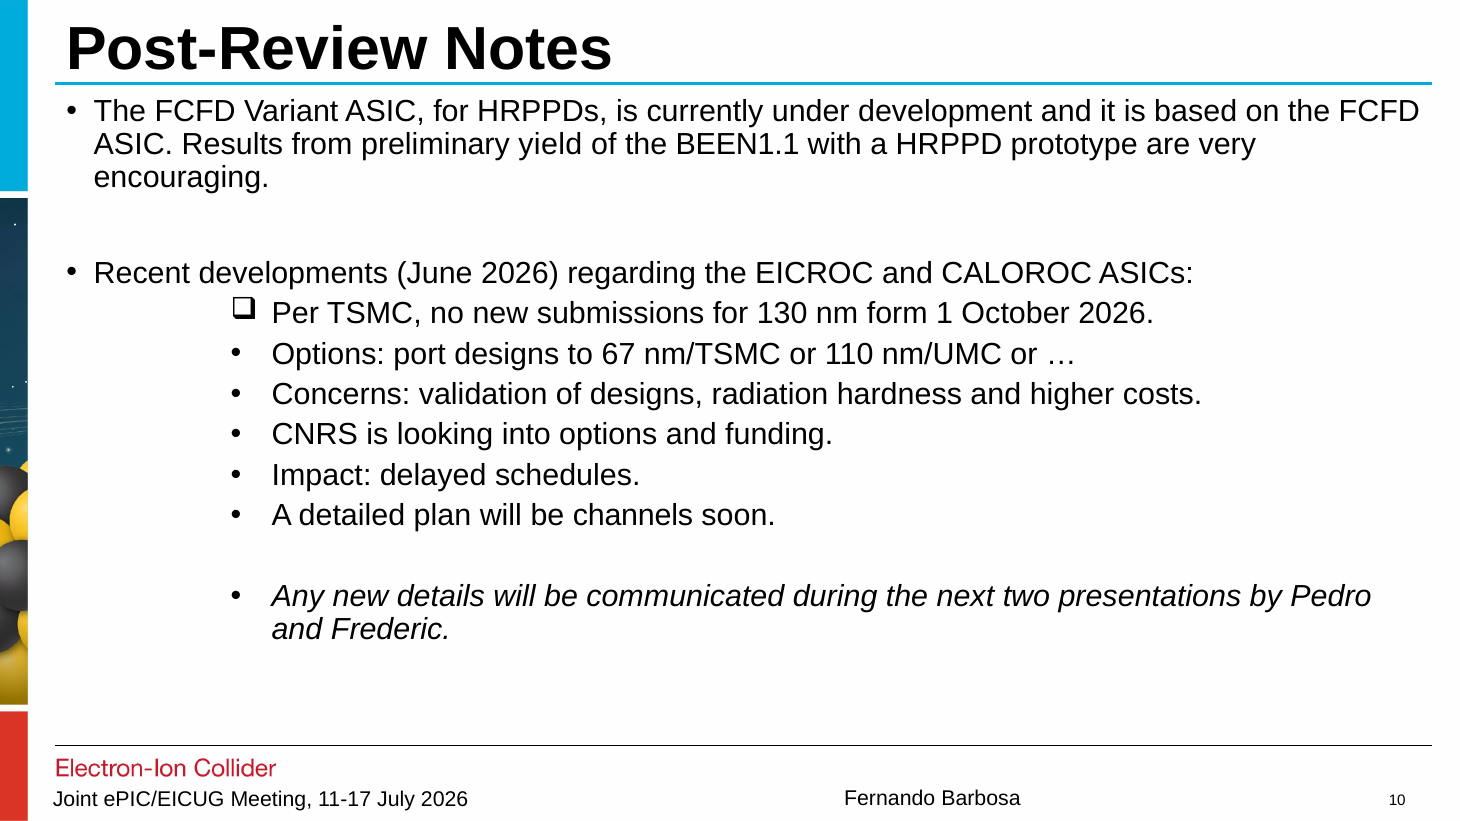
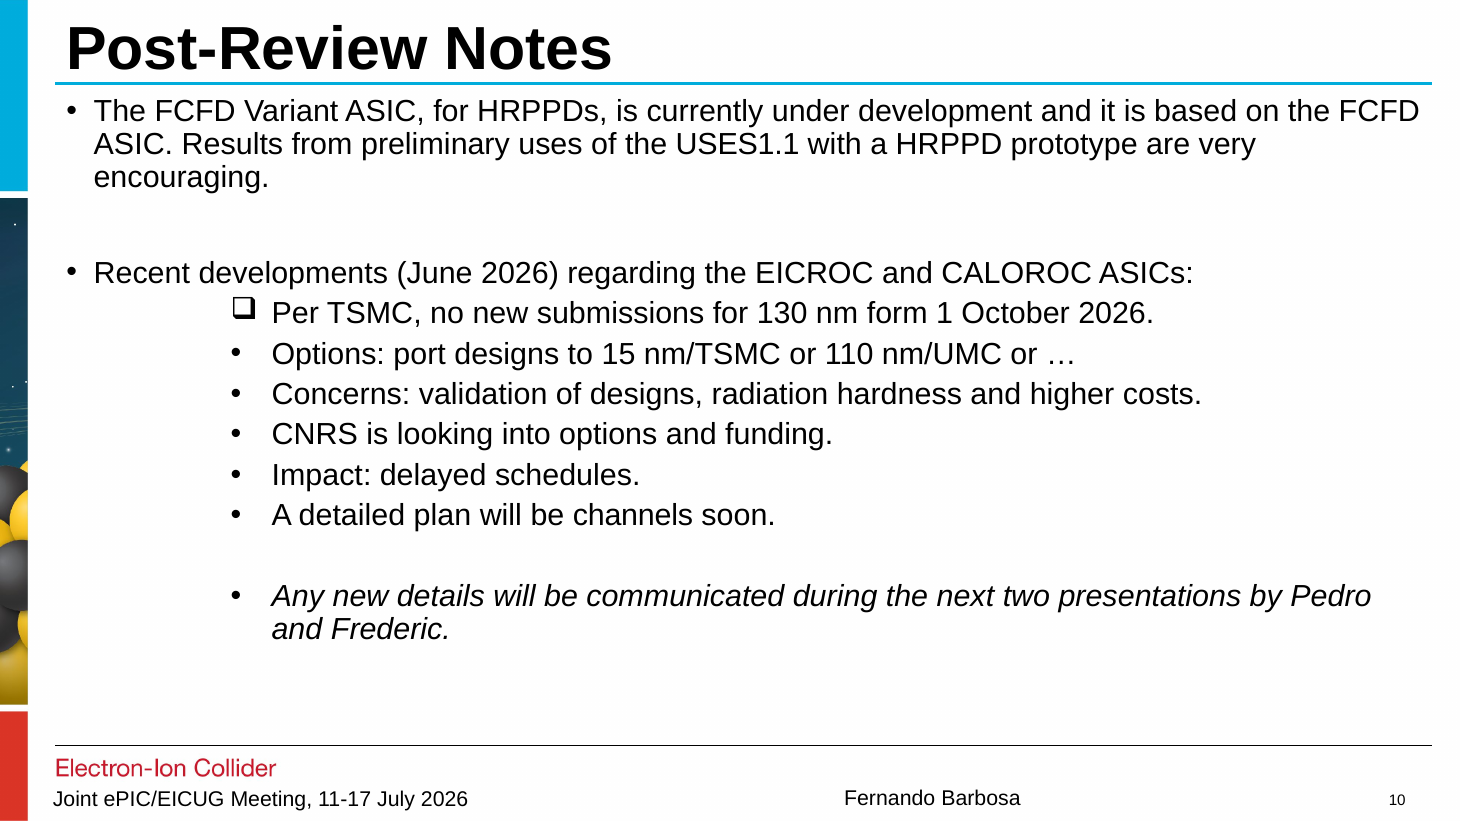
yield: yield -> uses
BEEN1.1: BEEN1.1 -> USES1.1
67: 67 -> 15
